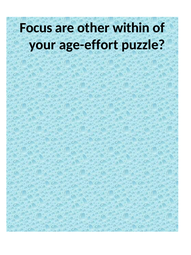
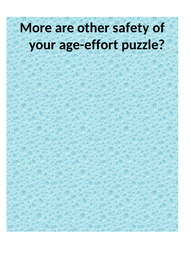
Focus: Focus -> More
within: within -> safety
